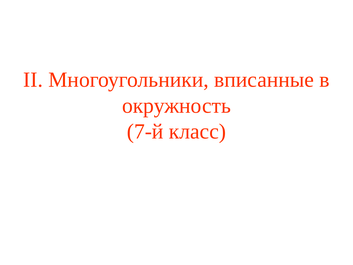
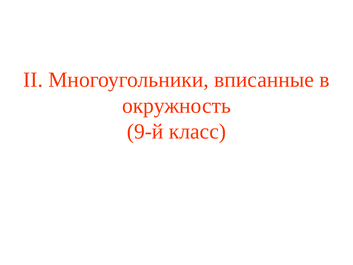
7-й: 7-й -> 9-й
